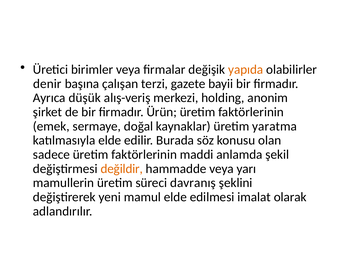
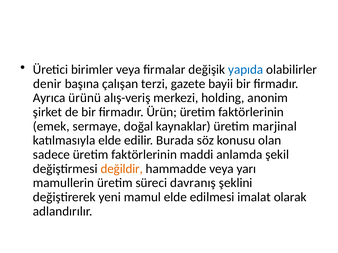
yapıda colour: orange -> blue
düşük: düşük -> ürünü
yaratma: yaratma -> marjinal
